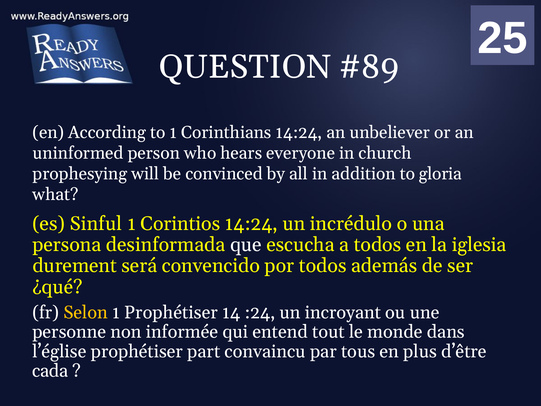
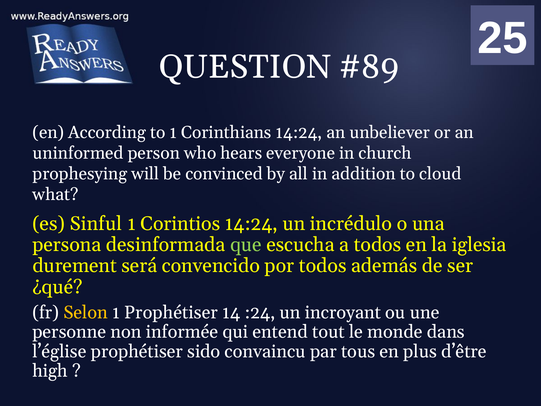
gloria: gloria -> cloud
que colour: white -> light green
part: part -> sido
cada: cada -> high
